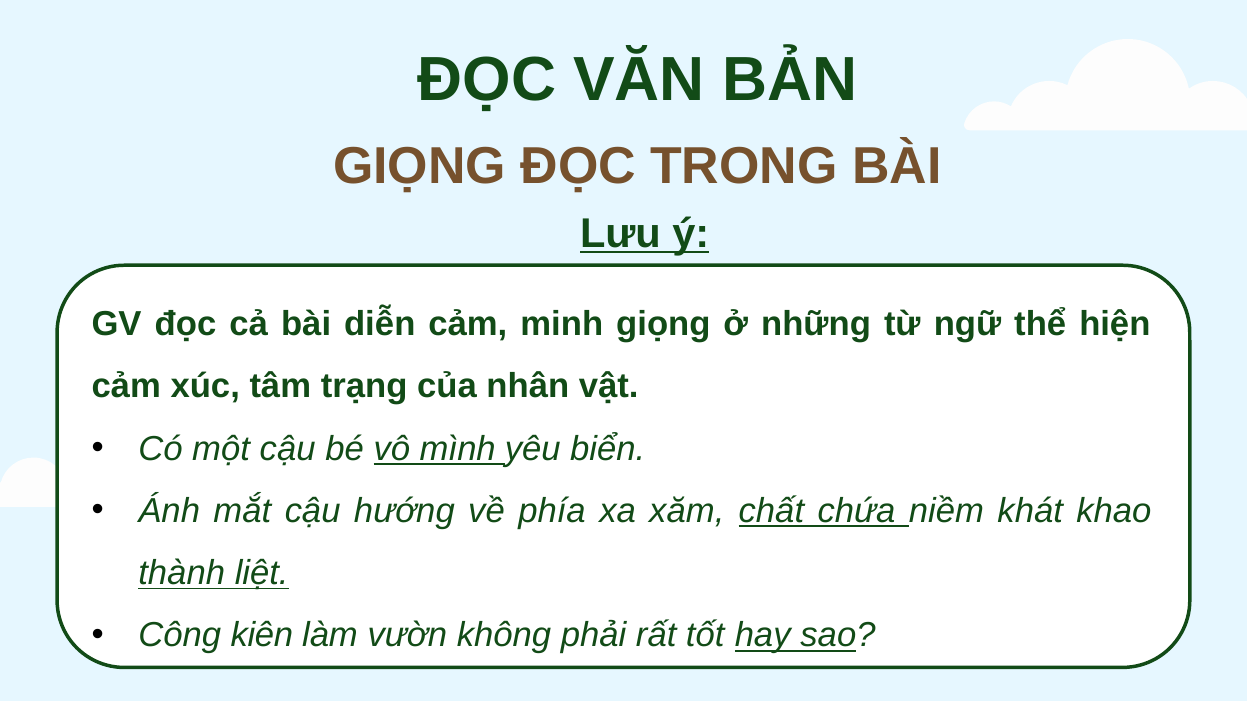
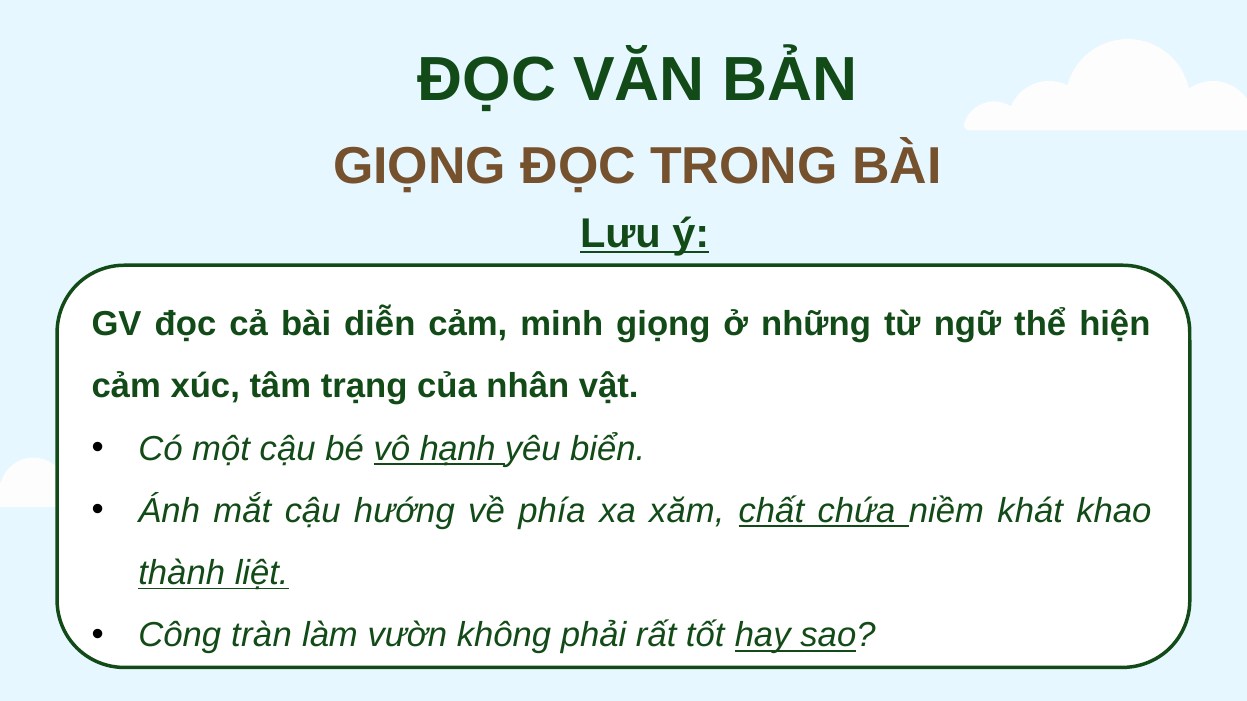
mình: mình -> hạnh
kiên: kiên -> tràn
